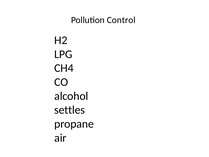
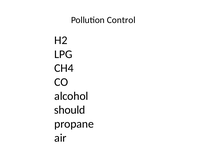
settles: settles -> should
